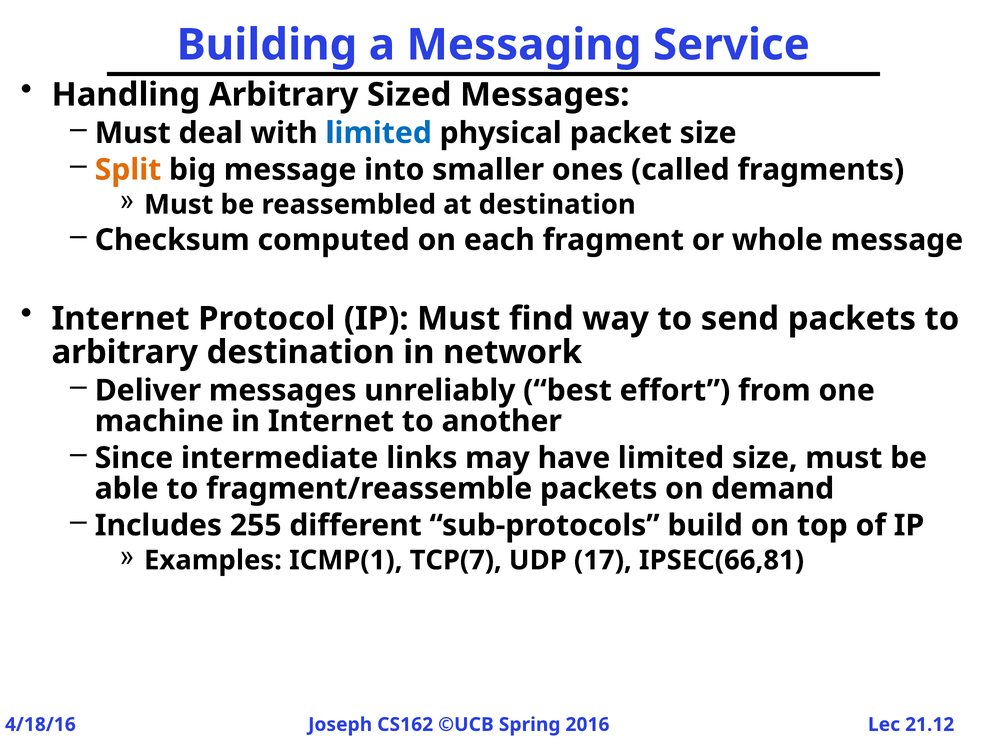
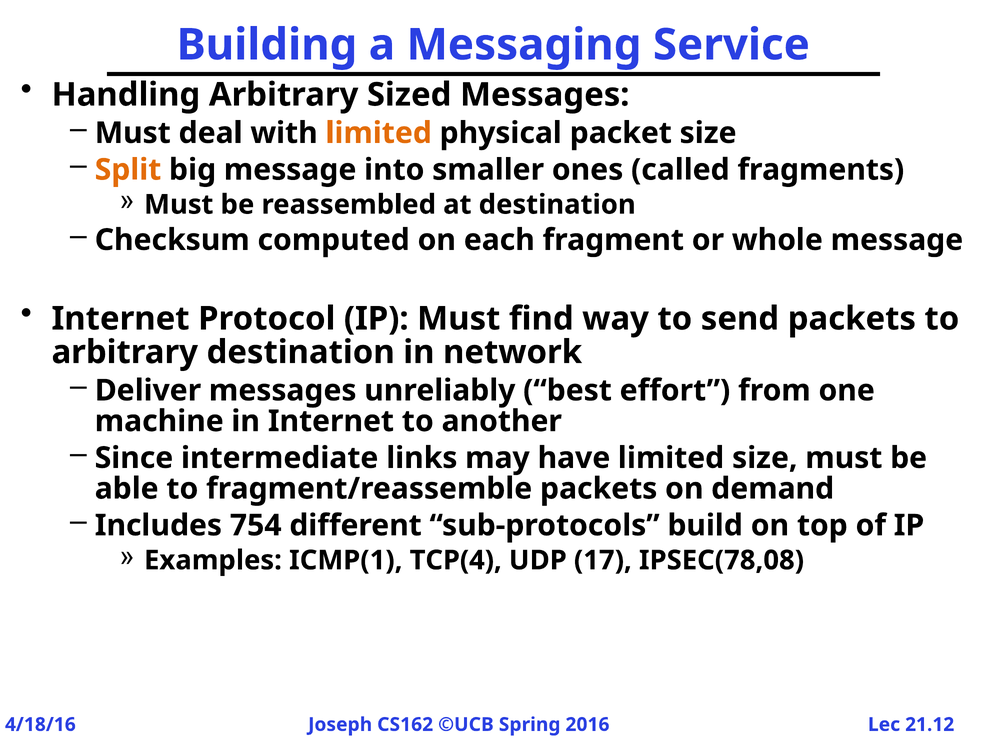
limited at (379, 133) colour: blue -> orange
255: 255 -> 754
TCP(7: TCP(7 -> TCP(4
IPSEC(66,81: IPSEC(66,81 -> IPSEC(78,08
